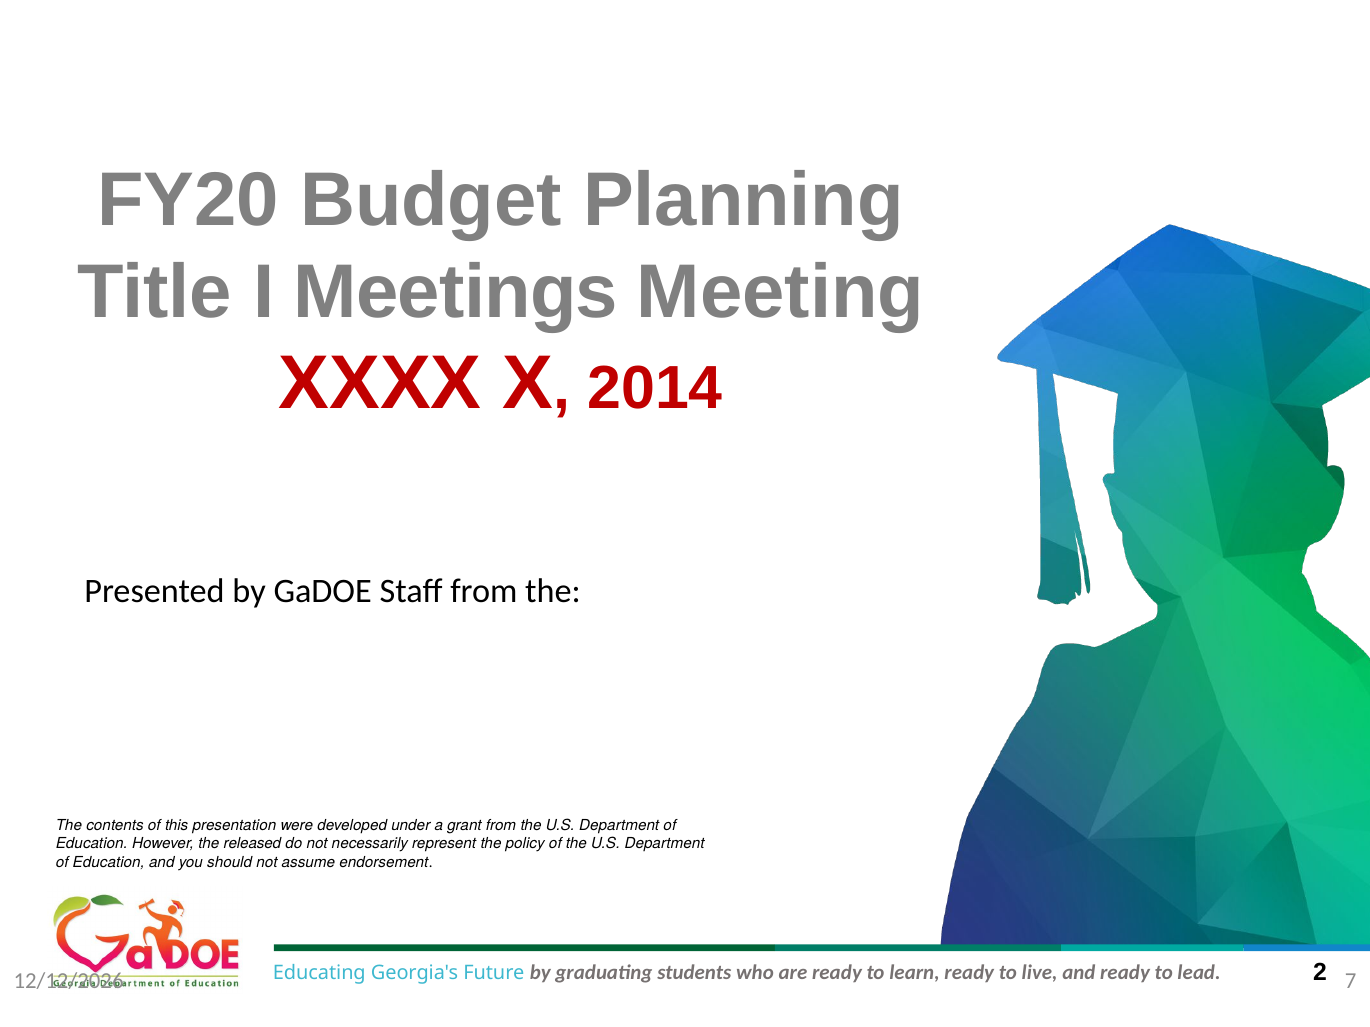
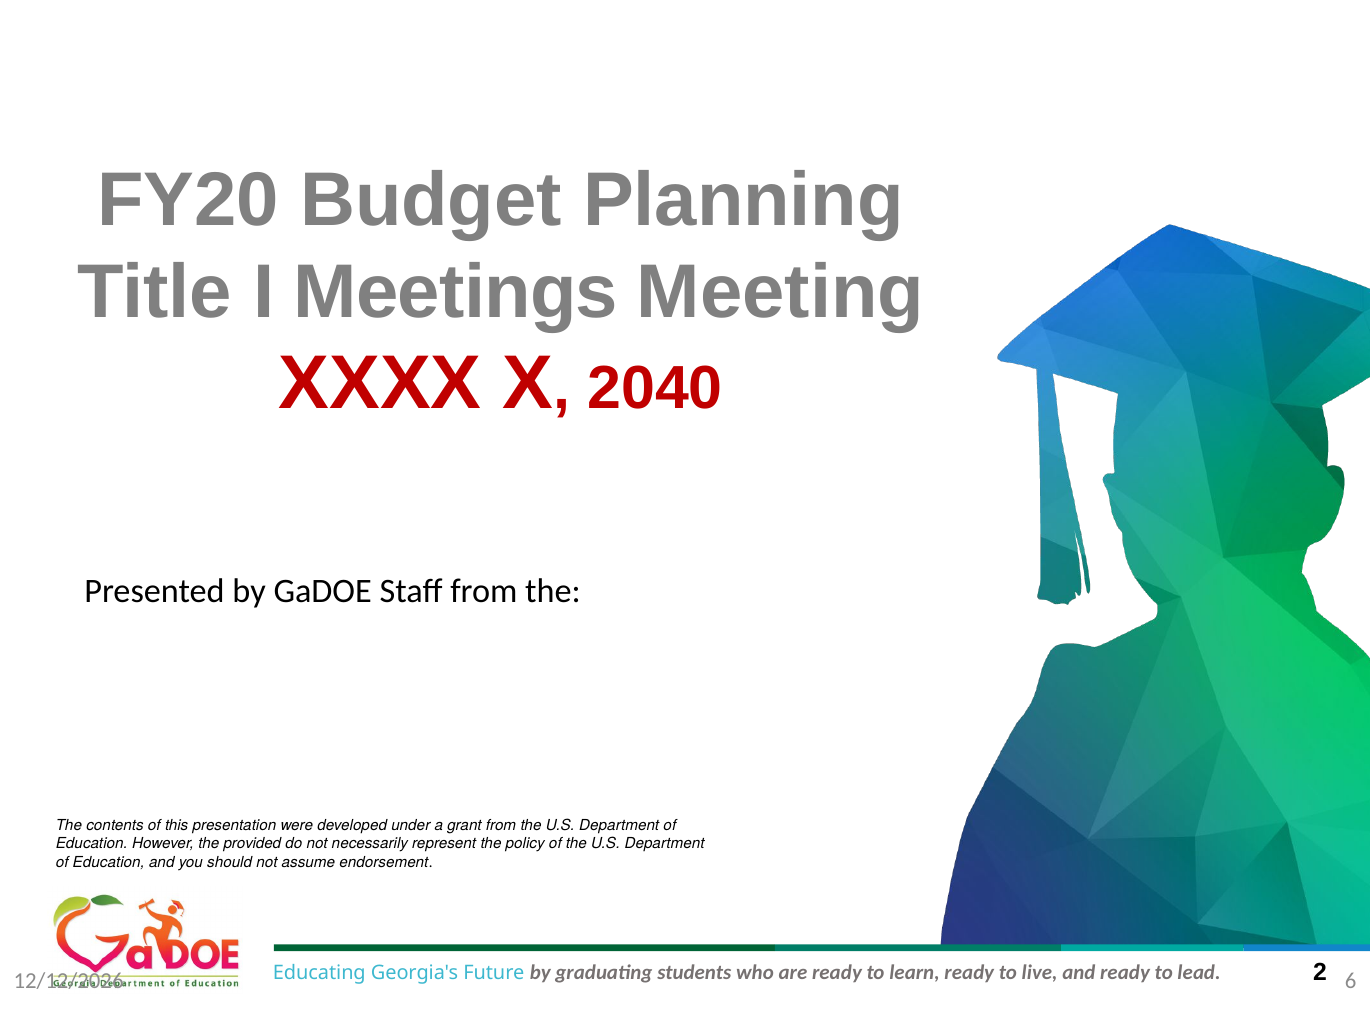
2014: 2014 -> 2040
released: released -> provided
7: 7 -> 6
